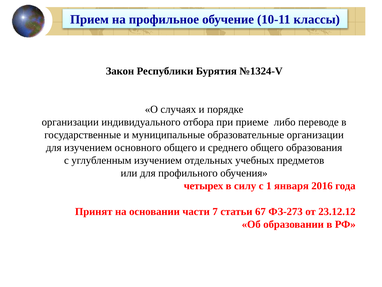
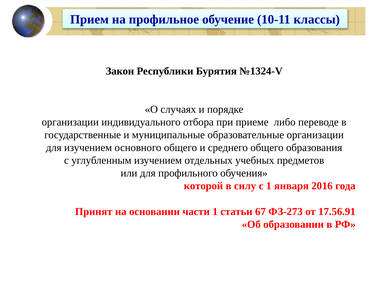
четырех: четырех -> которой
части 7: 7 -> 1
23.12.12: 23.12.12 -> 17.56.91
